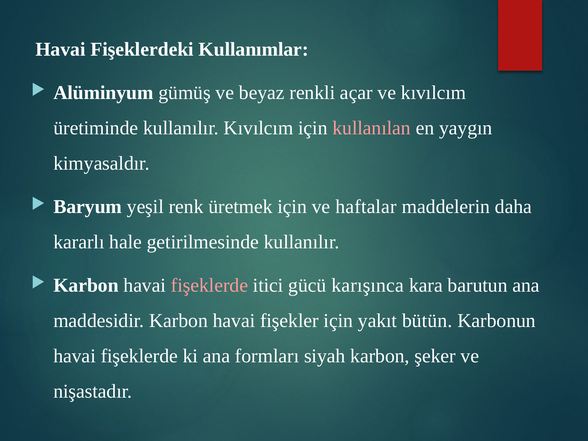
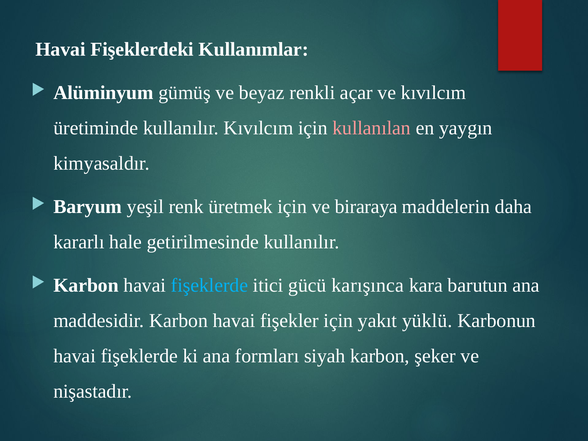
haftalar: haftalar -> biraraya
fişeklerde at (209, 285) colour: pink -> light blue
bütün: bütün -> yüklü
